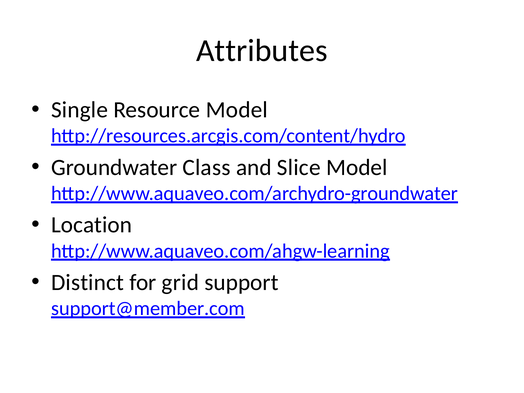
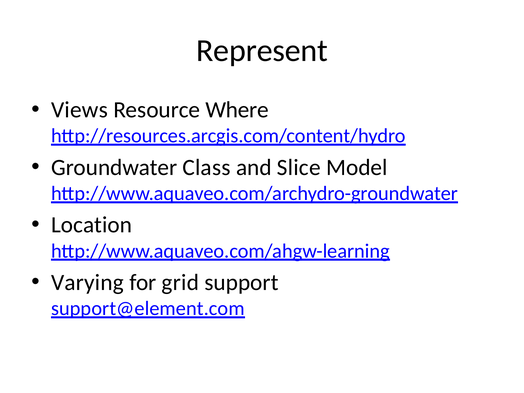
Attributes: Attributes -> Represent
Single: Single -> Views
Resource Model: Model -> Where
Distinct: Distinct -> Varying
support@member.com: support@member.com -> support@element.com
